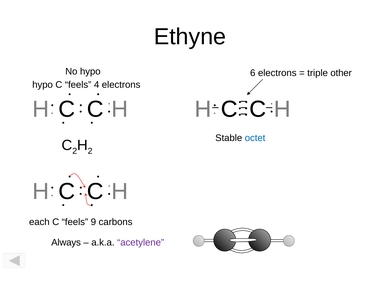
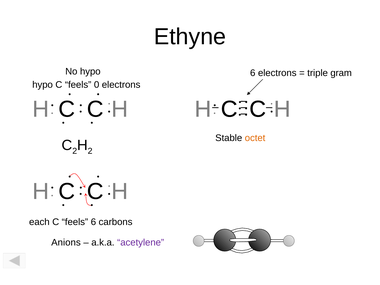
other: other -> gram
4: 4 -> 0
octet colour: blue -> orange
feels 9: 9 -> 6
Always: Always -> Anions
